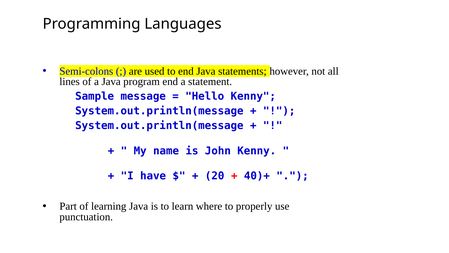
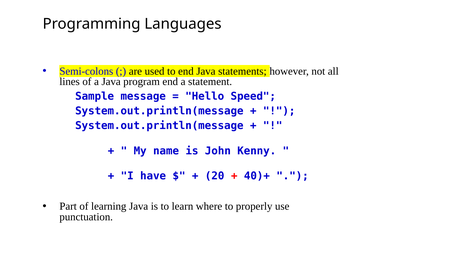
Hello Kenny: Kenny -> Speed
